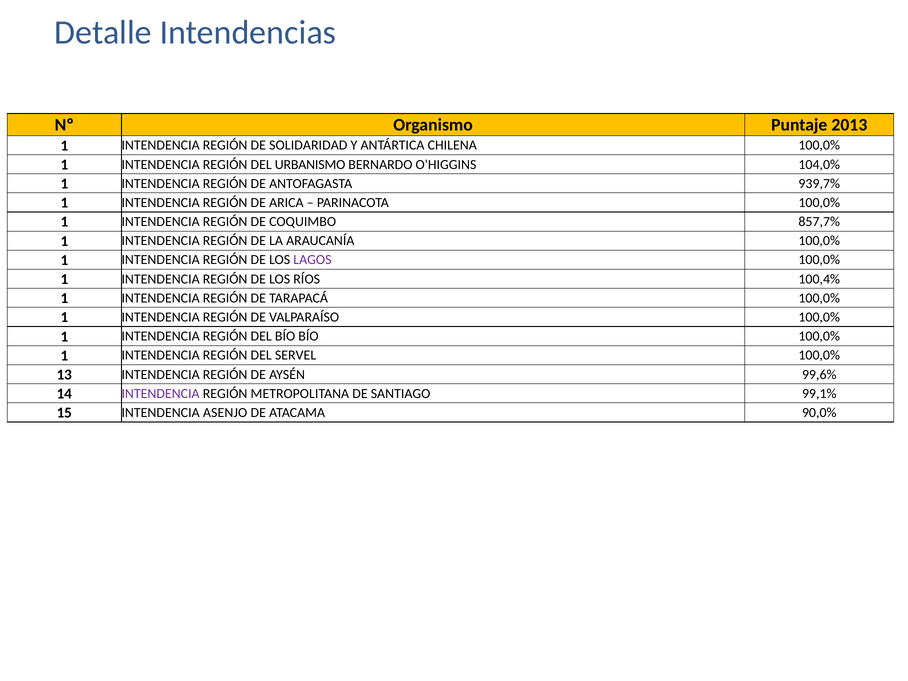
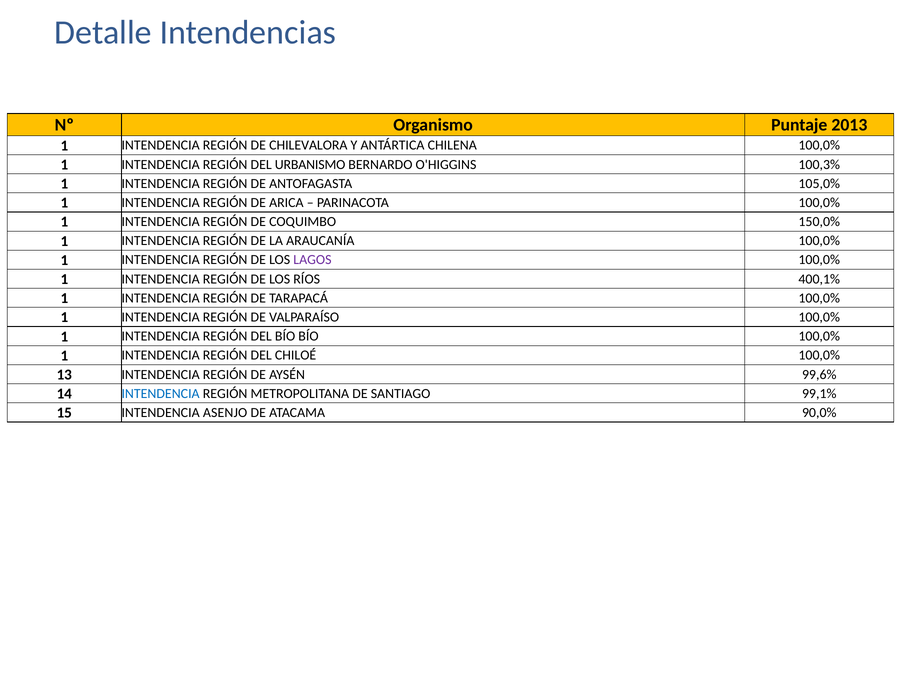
SOLIDARIDAD: SOLIDARIDAD -> CHILEVALORA
104,0%: 104,0% -> 100,3%
939,7%: 939,7% -> 105,0%
857,7%: 857,7% -> 150,0%
100,4%: 100,4% -> 400,1%
SERVEL: SERVEL -> CHILOÉ
INTENDENCIA at (161, 394) colour: purple -> blue
